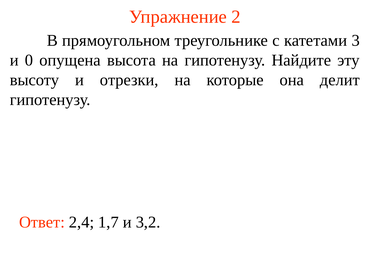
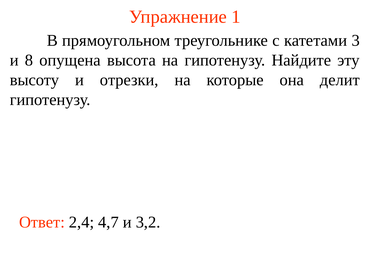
2: 2 -> 1
0: 0 -> 8
1,7: 1,7 -> 4,7
